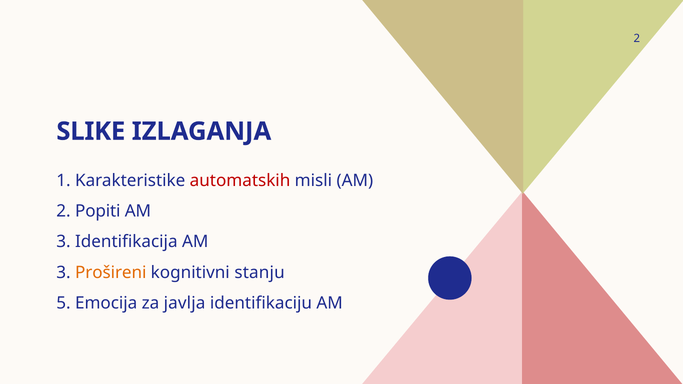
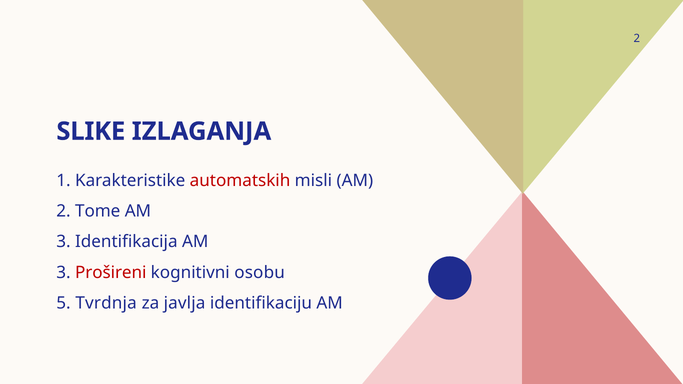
Popiti: Popiti -> Tome
Prošireni colour: orange -> red
stanju: stanju -> osobu
Emocija: Emocija -> Tvrdnja
